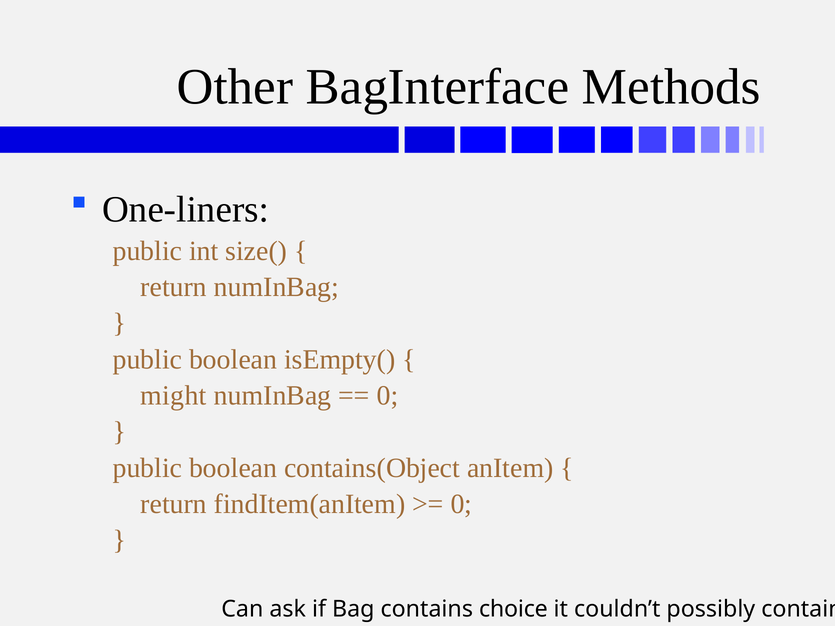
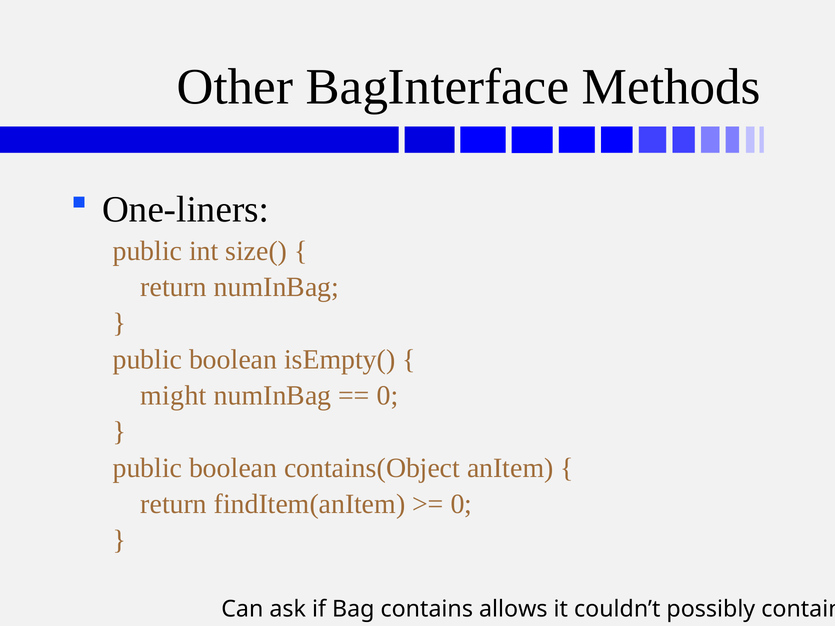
choice: choice -> allows
